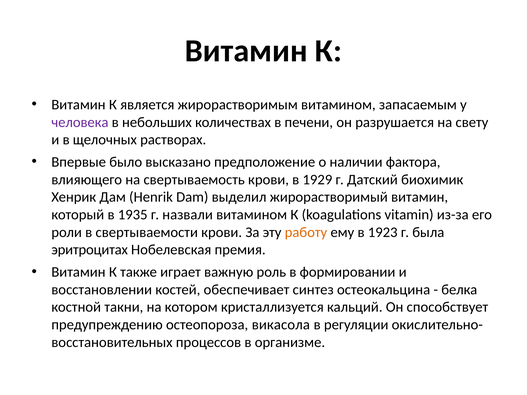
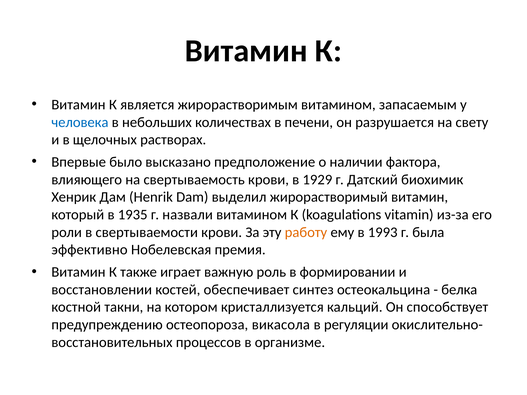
человека colour: purple -> blue
1923: 1923 -> 1993
эритроцитах: эритроцитах -> эффективно
